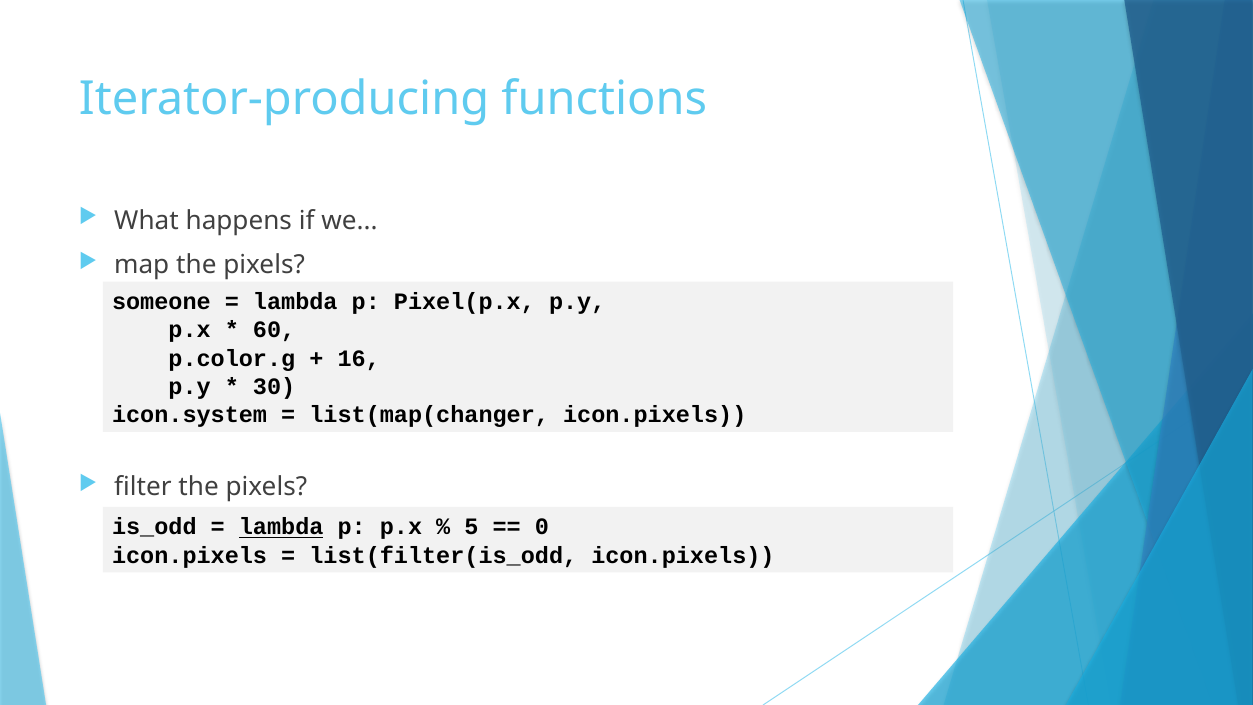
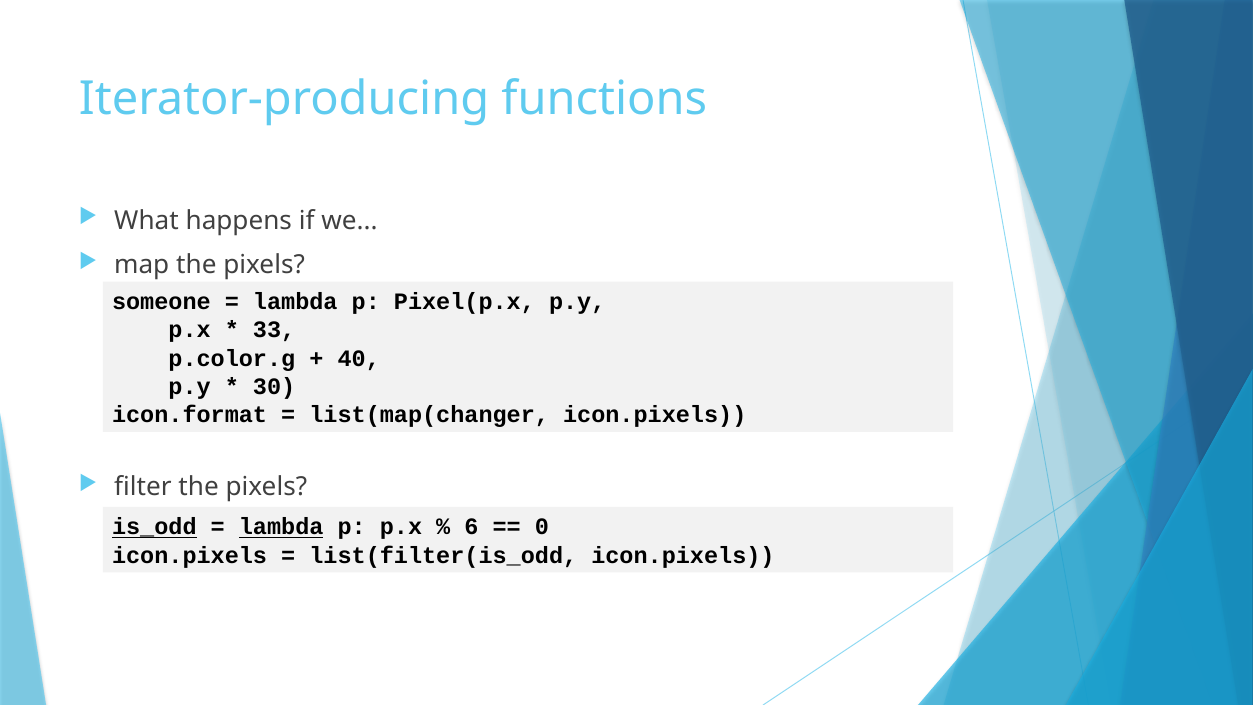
60: 60 -> 33
16: 16 -> 40
icon.system: icon.system -> icon.format
is_odd underline: none -> present
5: 5 -> 6
